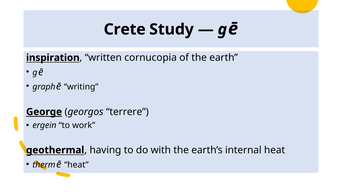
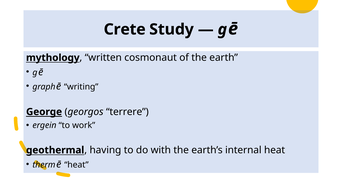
inspiration: inspiration -> mythology
cornucopia: cornucopia -> cosmonaut
